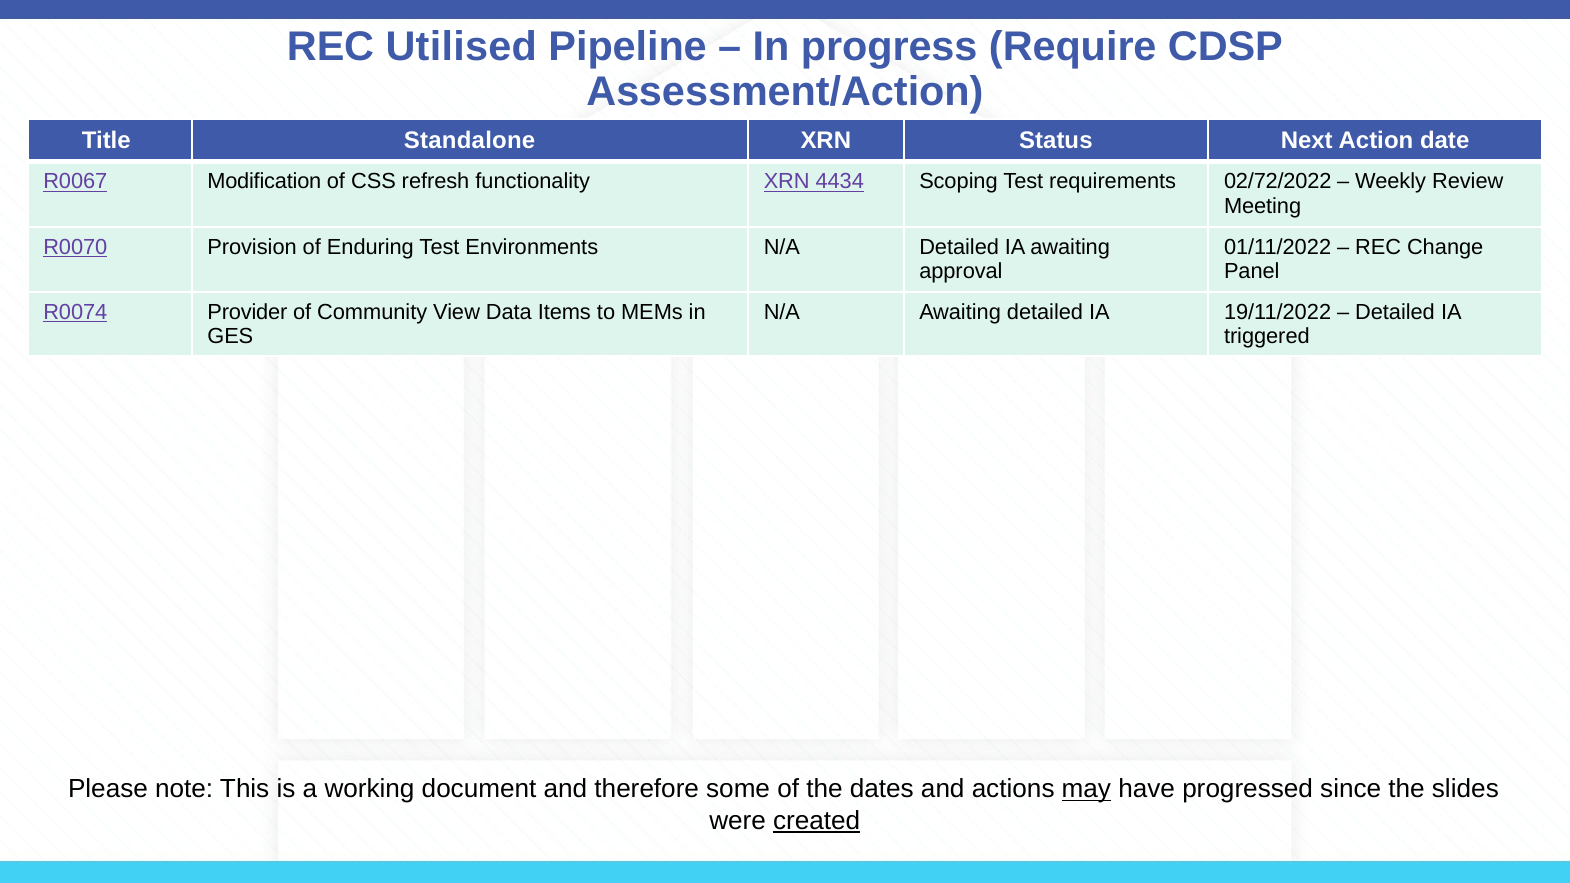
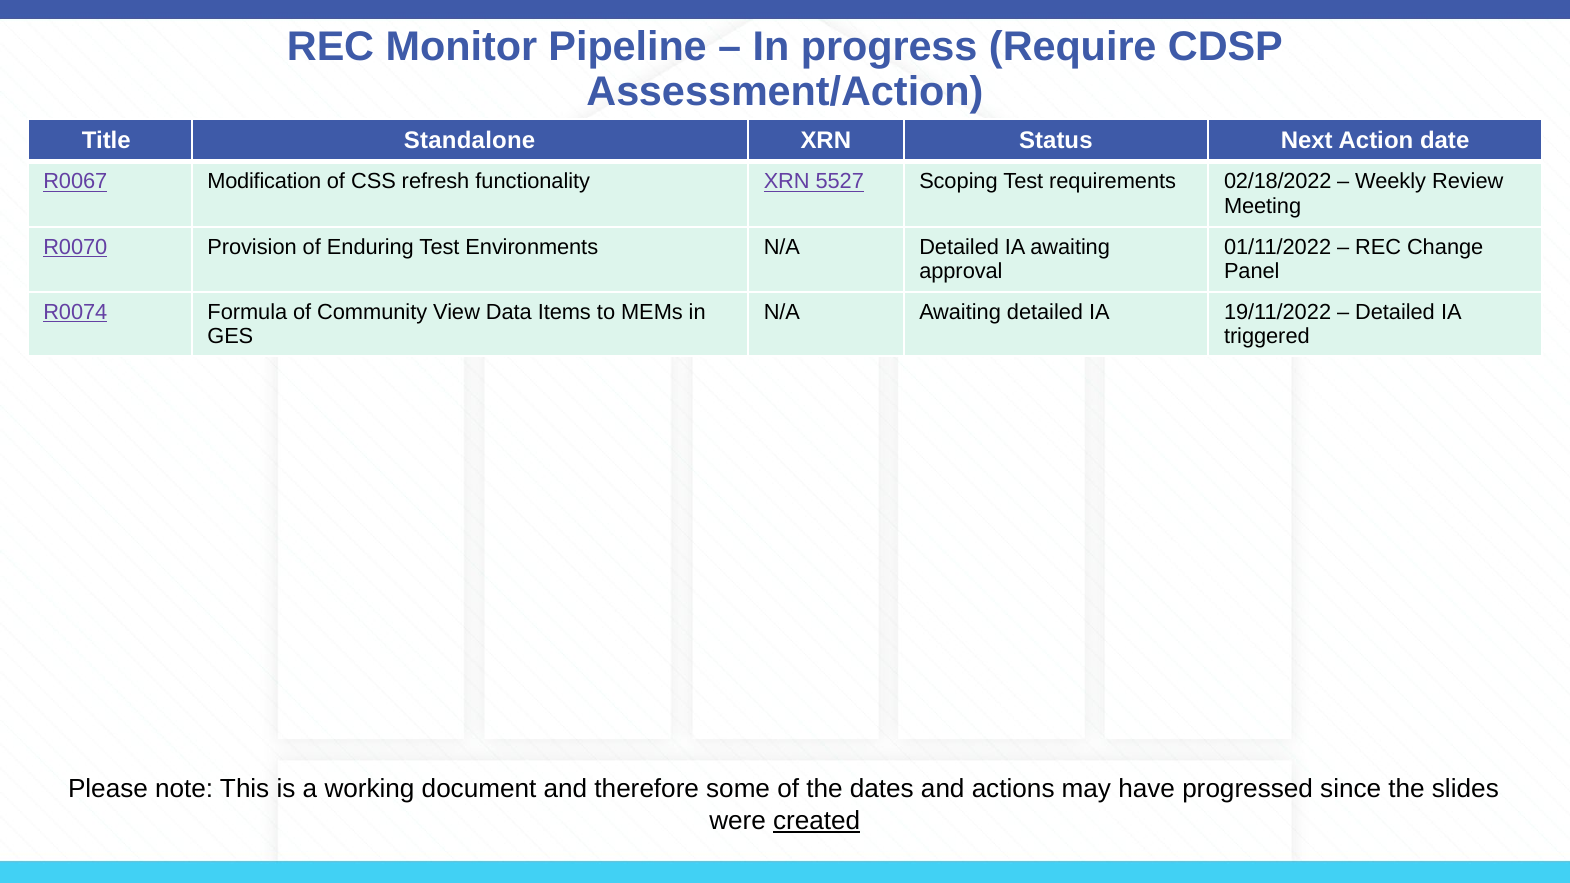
Utilised: Utilised -> Monitor
4434: 4434 -> 5527
02/72/2022: 02/72/2022 -> 02/18/2022
Provider: Provider -> Formula
may underline: present -> none
